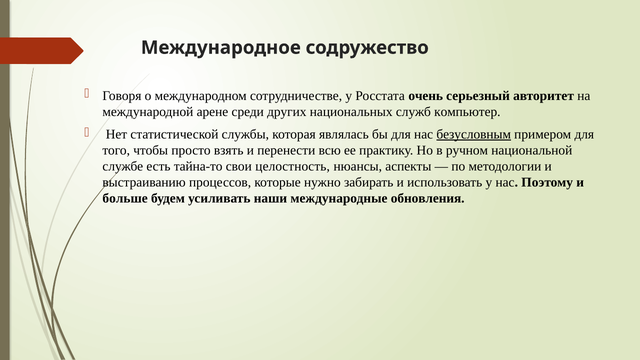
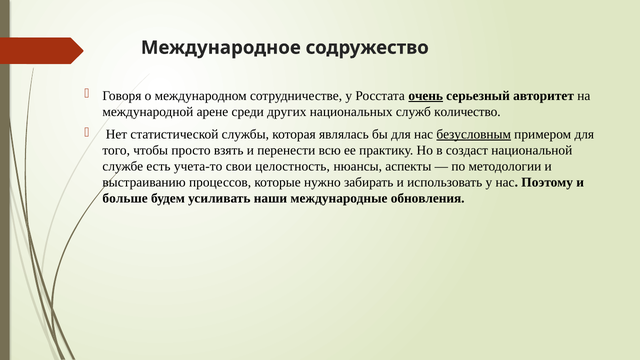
очень underline: none -> present
компьютер: компьютер -> количество
ручном: ручном -> создаст
тайна-то: тайна-то -> учета-то
